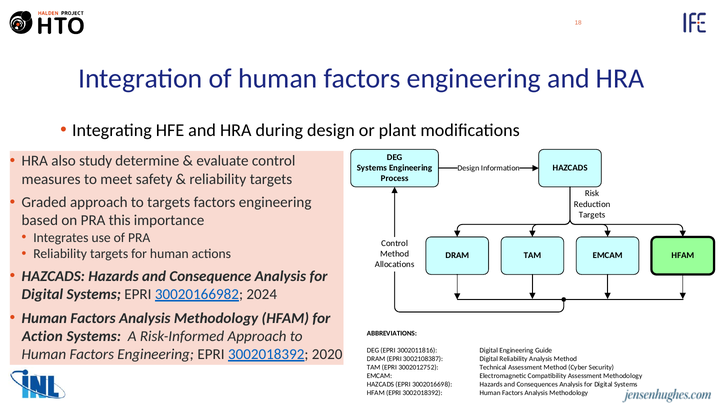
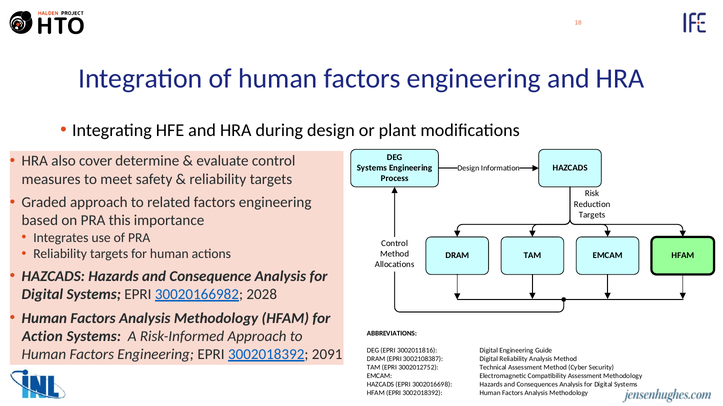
study: study -> cover
to targets: targets -> related
2024: 2024 -> 2028
2020: 2020 -> 2091
